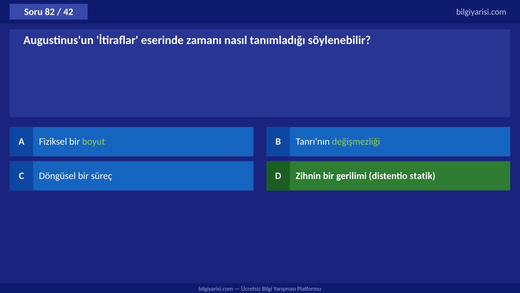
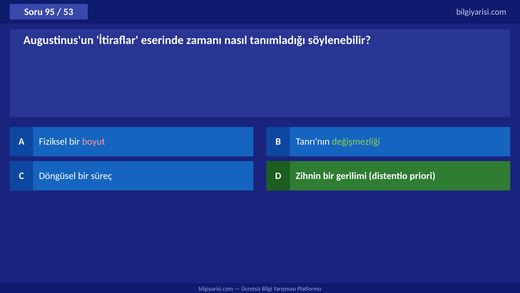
82: 82 -> 95
42: 42 -> 53
boyut colour: light green -> pink
statik: statik -> priori
